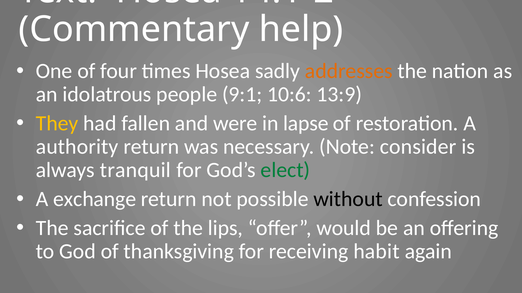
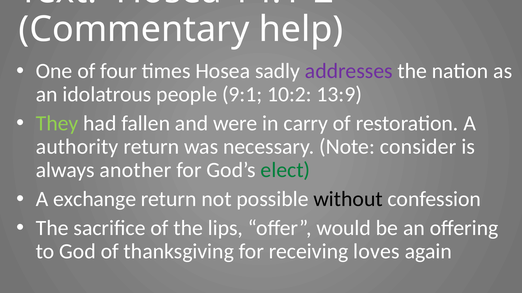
addresses colour: orange -> purple
10:6: 10:6 -> 10:2
They colour: yellow -> light green
lapse: lapse -> carry
tranquil: tranquil -> another
habit: habit -> loves
